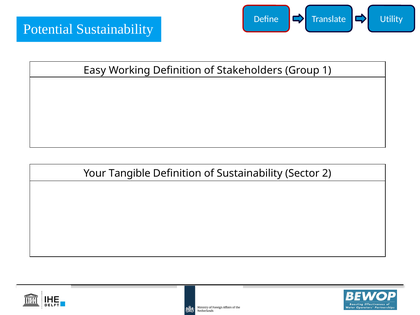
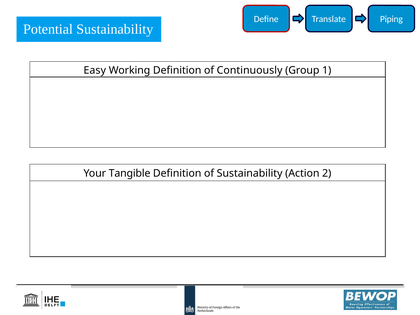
Utility: Utility -> Piping
Stakeholders: Stakeholders -> Continuously
Sector: Sector -> Action
